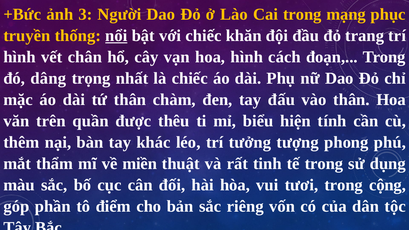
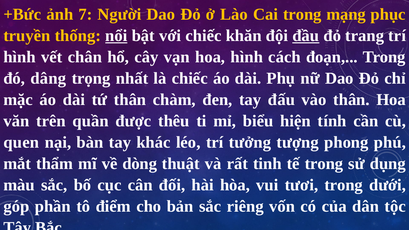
3: 3 -> 7
đầu underline: none -> present
thêm: thêm -> quen
miền: miền -> dòng
cộng: cộng -> dưới
